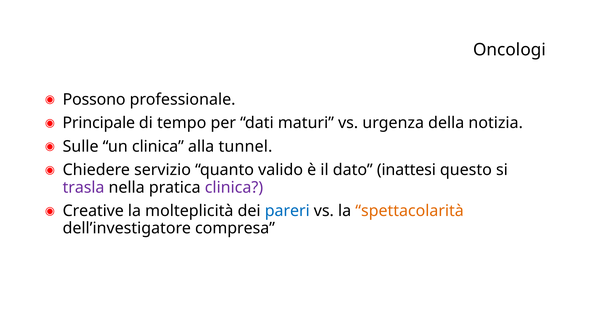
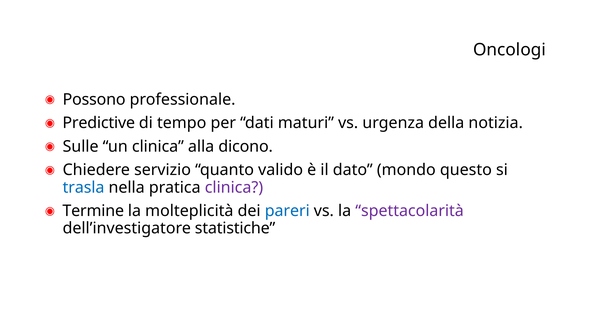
Principale: Principale -> Predictive
tunnel: tunnel -> dicono
inattesi: inattesi -> mondo
trasla colour: purple -> blue
Creative: Creative -> Termine
spettacolarità colour: orange -> purple
compresa: compresa -> statistiche
